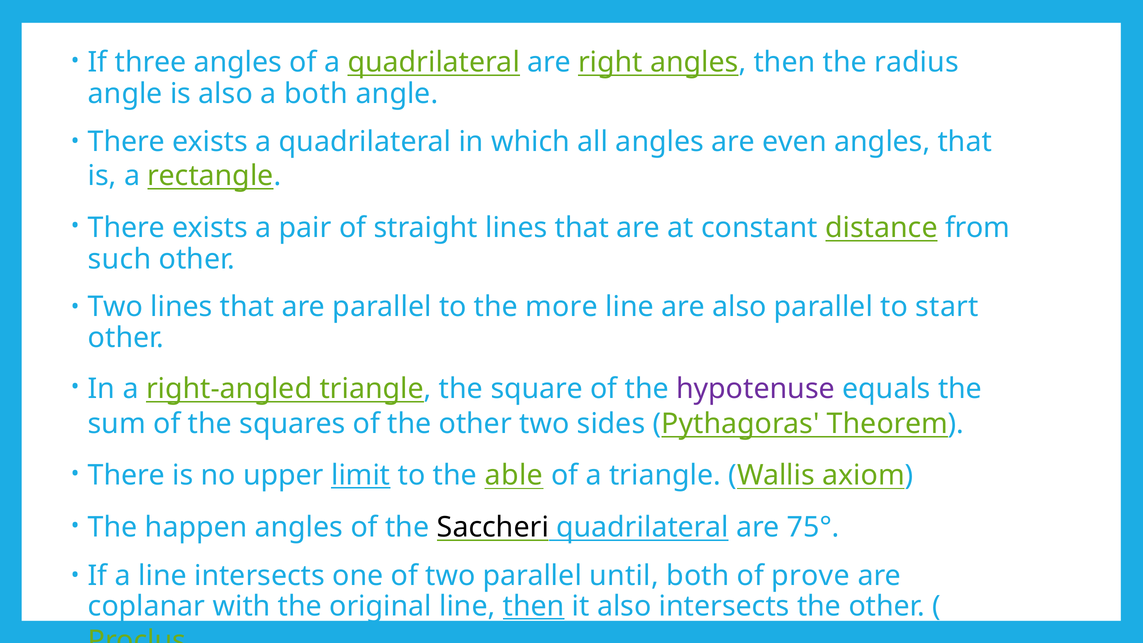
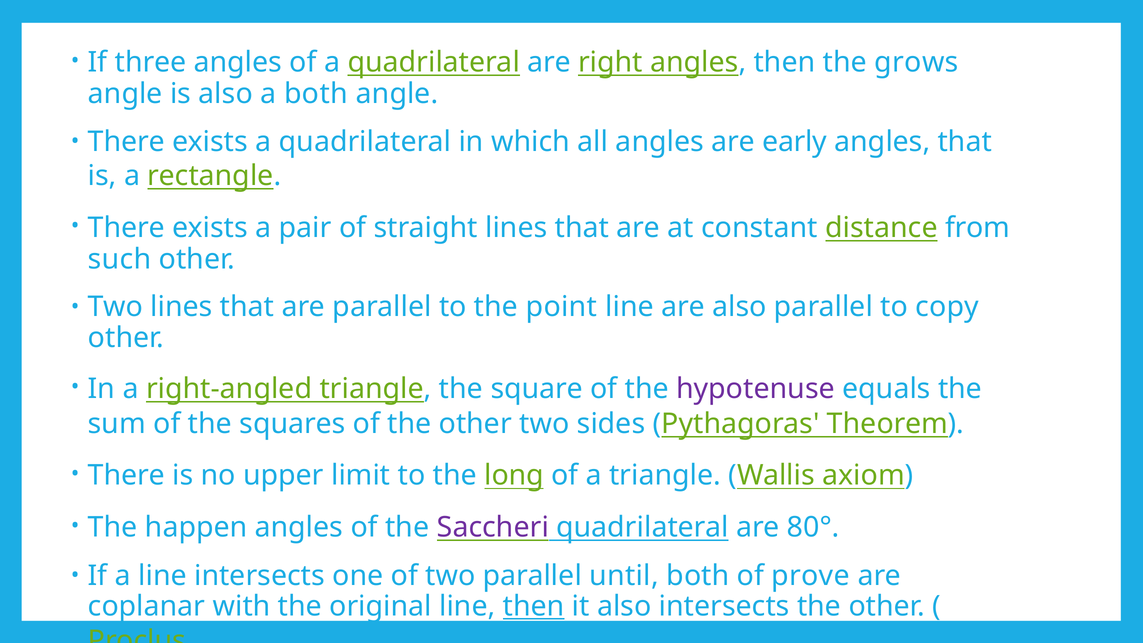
radius: radius -> grows
even: even -> early
more: more -> point
start: start -> copy
limit underline: present -> none
able: able -> long
Saccheri colour: black -> purple
75°: 75° -> 80°
